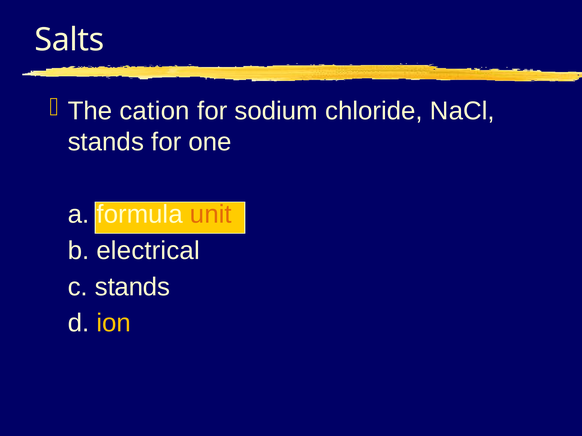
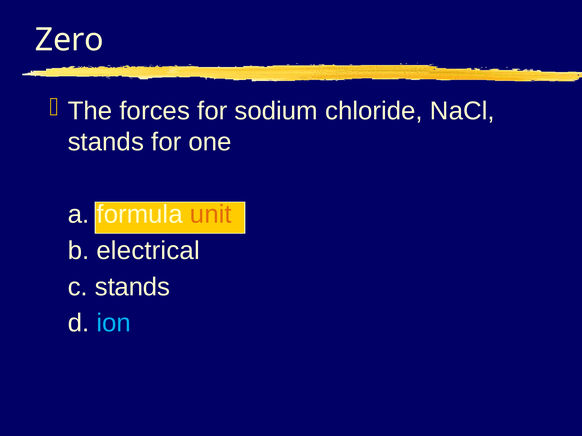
Salts: Salts -> Zero
cation: cation -> forces
ion colour: yellow -> light blue
